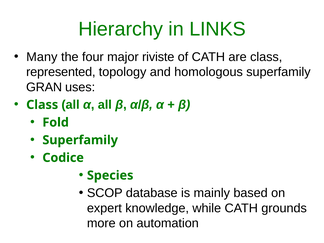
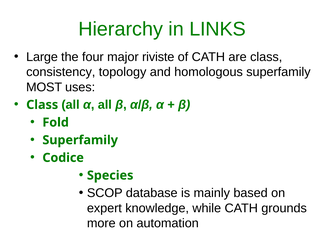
Many: Many -> Large
represented: represented -> consistency
GRAN: GRAN -> MOST
